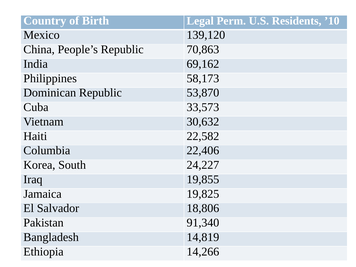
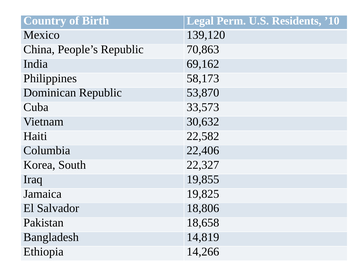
24,227: 24,227 -> 22,327
91,340: 91,340 -> 18,658
